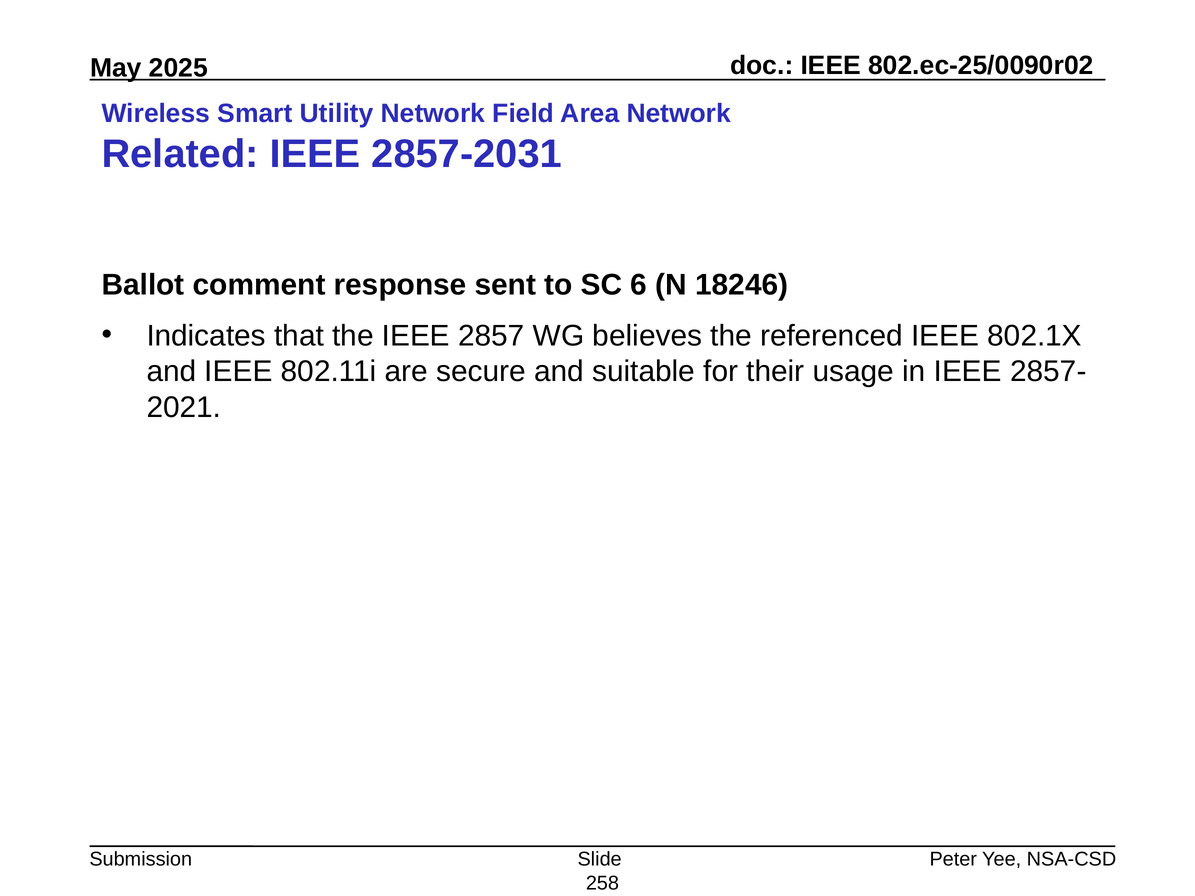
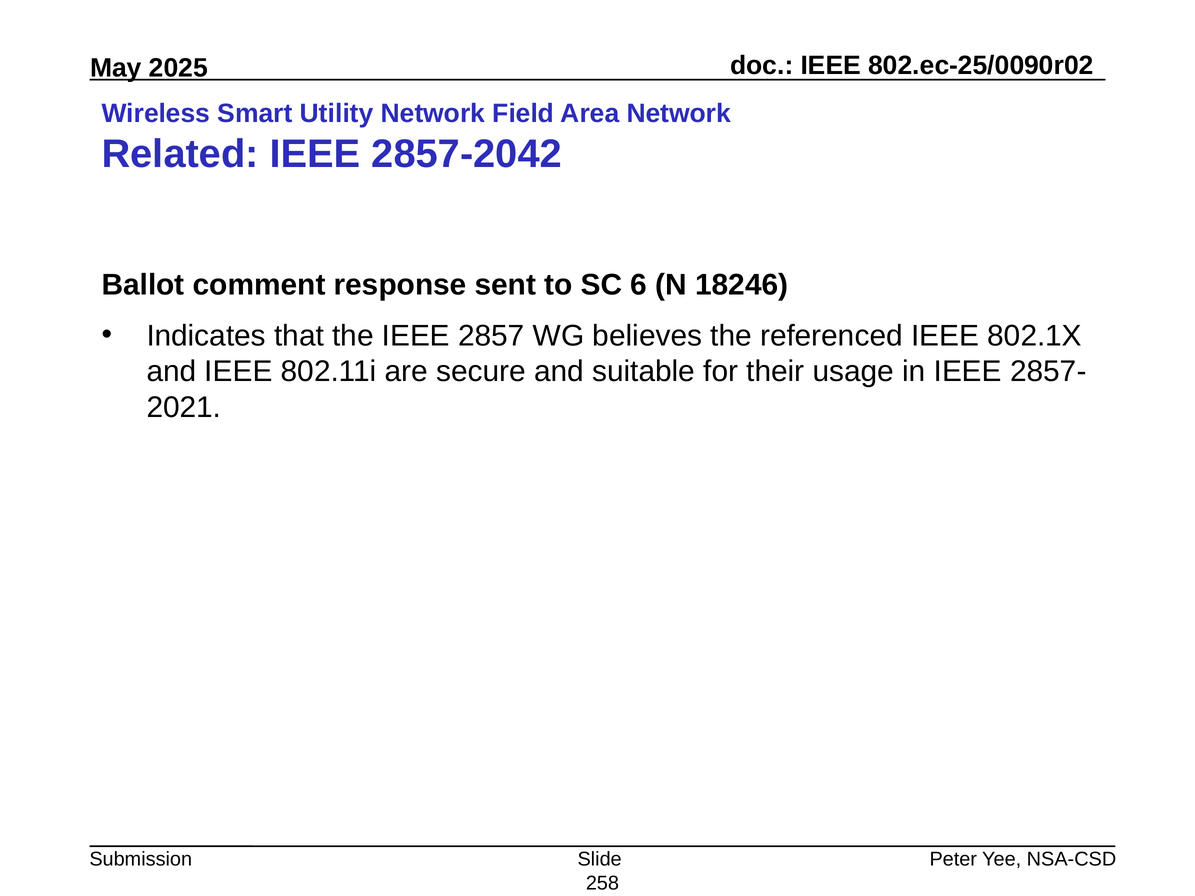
2857-2031: 2857-2031 -> 2857-2042
